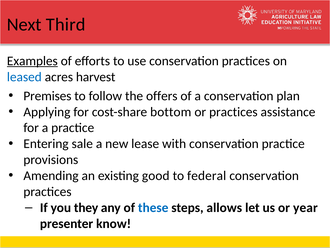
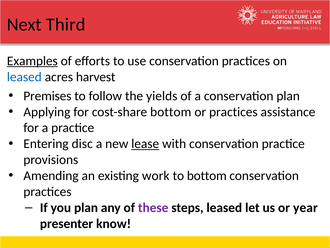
offers: offers -> yields
sale: sale -> disc
lease underline: none -> present
good: good -> work
to federal: federal -> bottom
you they: they -> plan
these colour: blue -> purple
steps allows: allows -> leased
